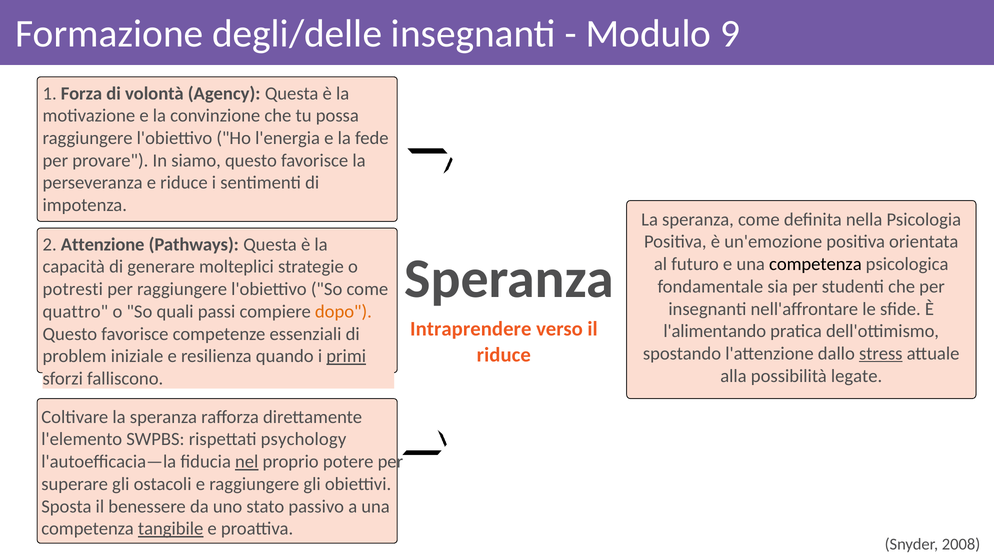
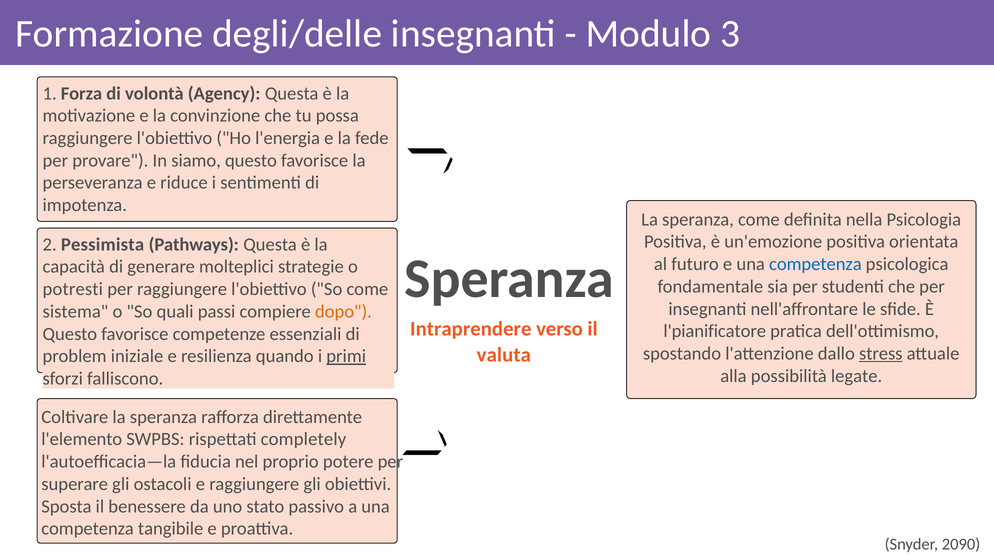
9: 9 -> 3
Attenzione: Attenzione -> Pessimista
competenza at (815, 264) colour: black -> blue
quattro: quattro -> sistema
l'alimentando: l'alimentando -> l'pianificatore
riduce at (504, 355): riduce -> valuta
psychology: psychology -> completely
nel underline: present -> none
tangibile underline: present -> none
2008: 2008 -> 2090
